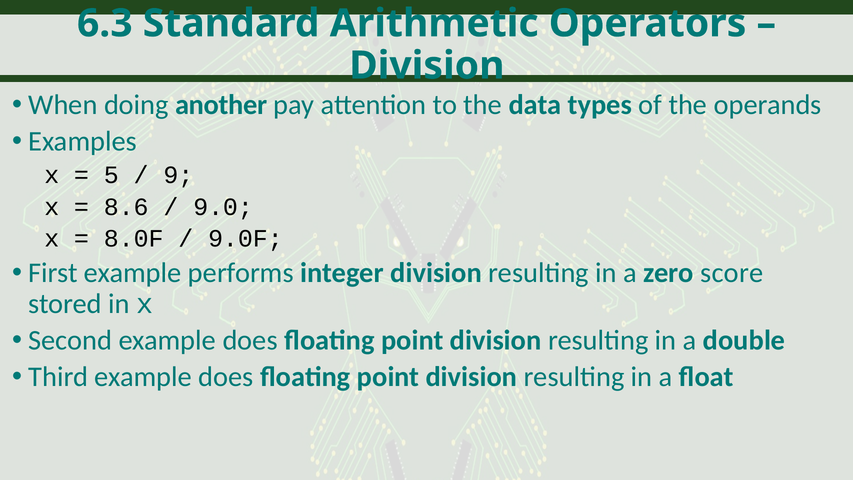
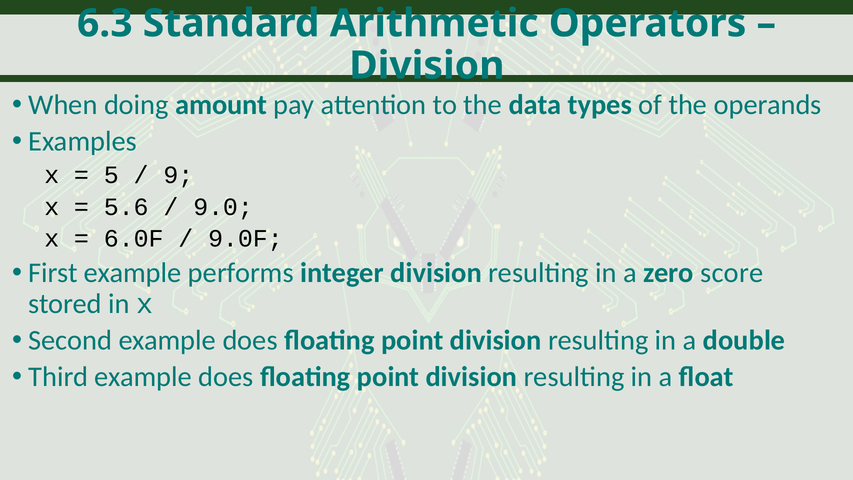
another: another -> amount
8.6: 8.6 -> 5.6
8.0F: 8.0F -> 6.0F
